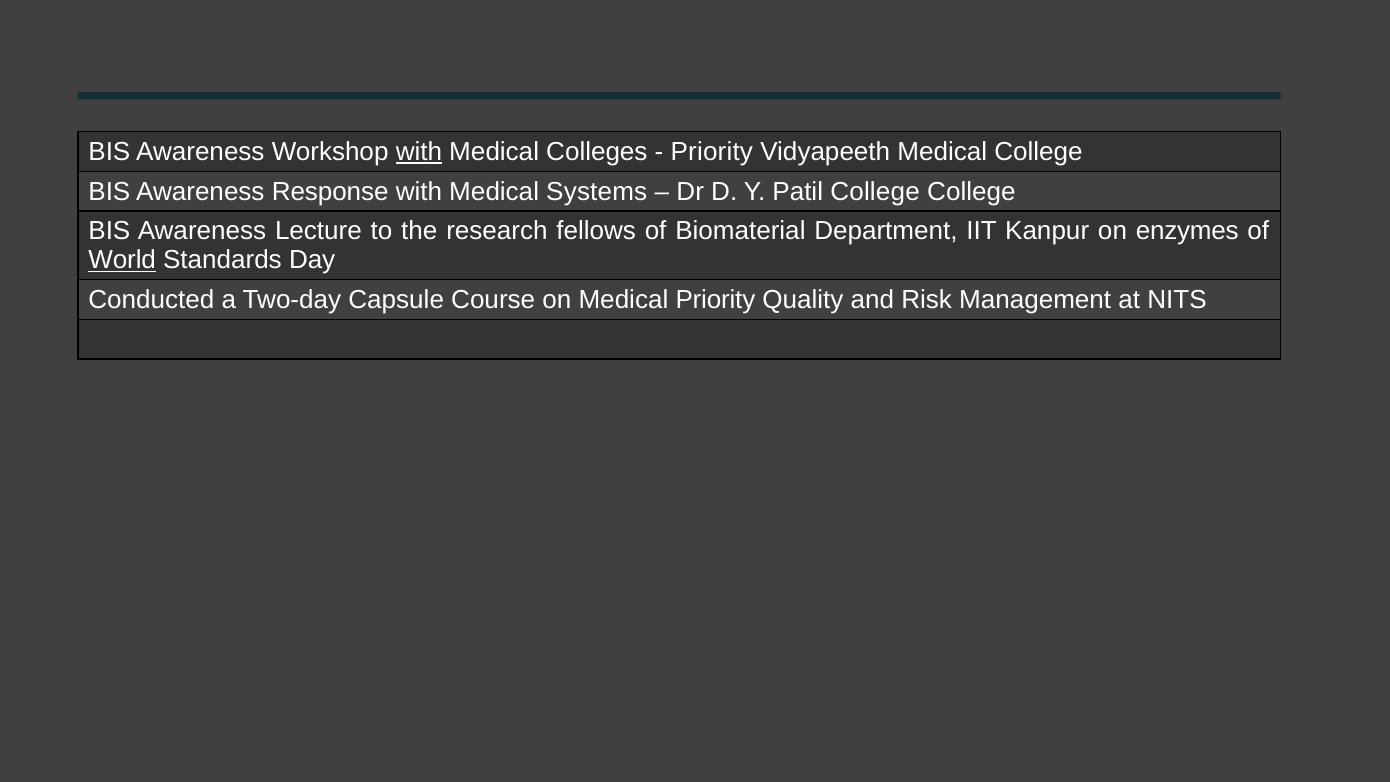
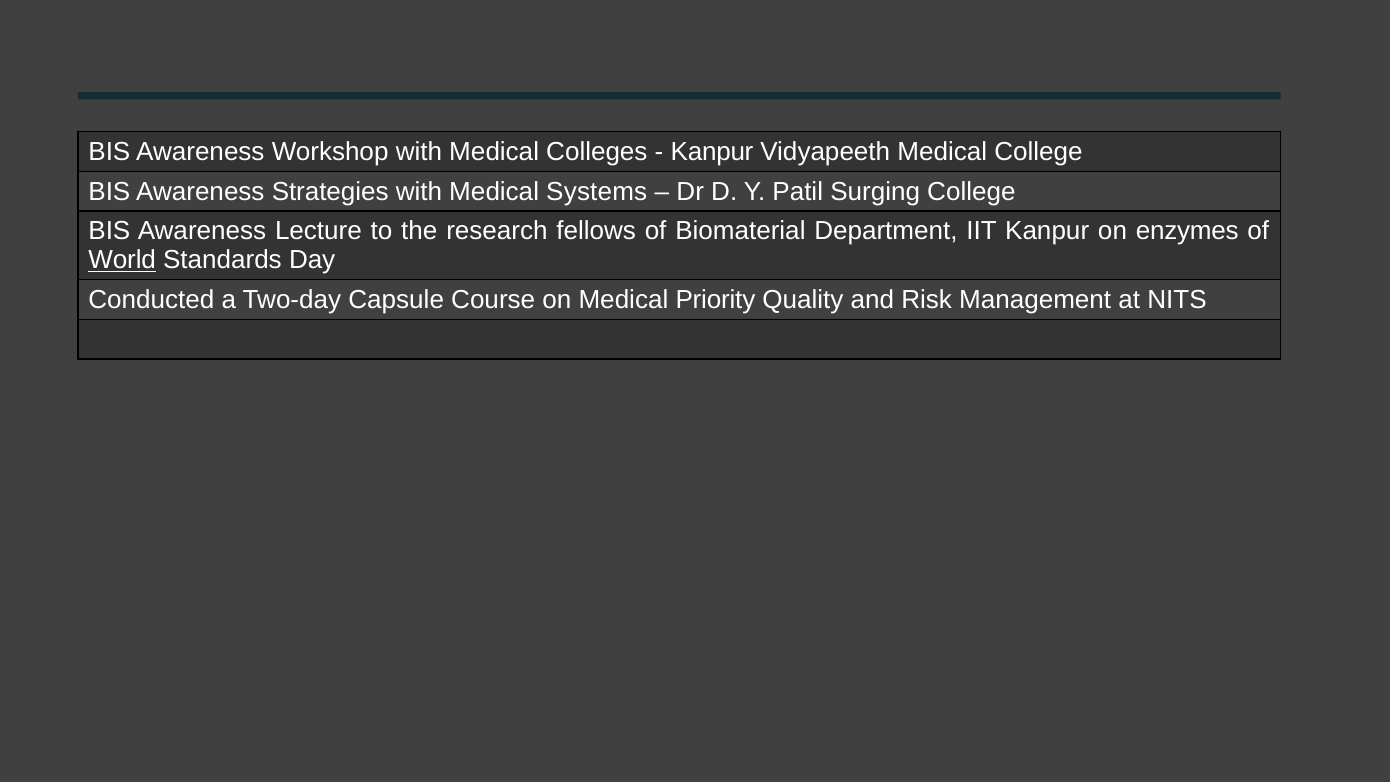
with at (419, 152) underline: present -> none
Priority at (712, 152): Priority -> Kanpur
Response: Response -> Strategies
Patil College: College -> Surging
